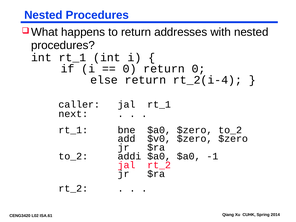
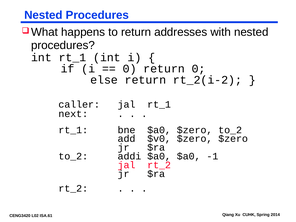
rt_2(i-4: rt_2(i-4 -> rt_2(i-2
